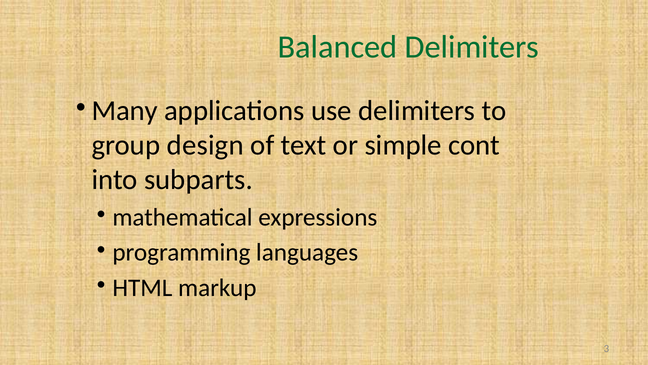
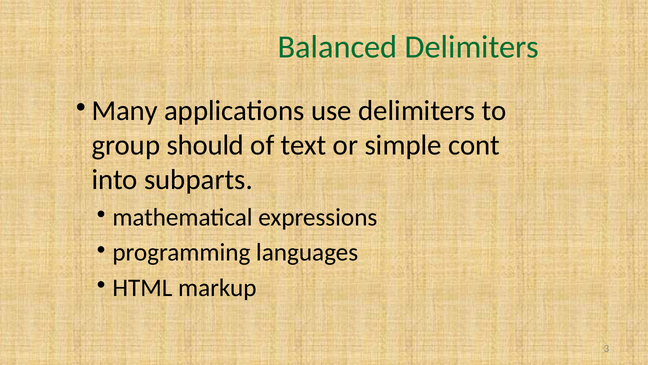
design: design -> should
